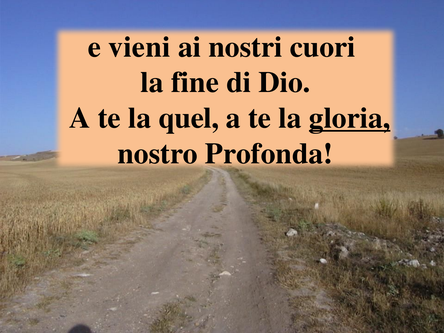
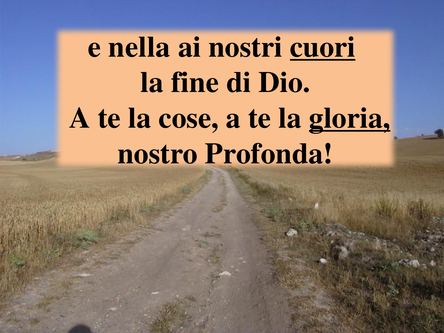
vieni: vieni -> nella
cuori underline: none -> present
quel: quel -> cose
